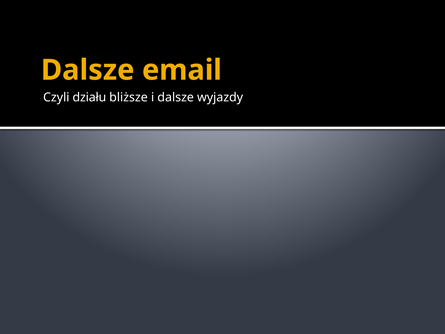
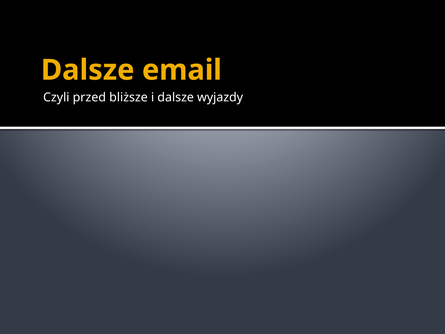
działu: działu -> przed
